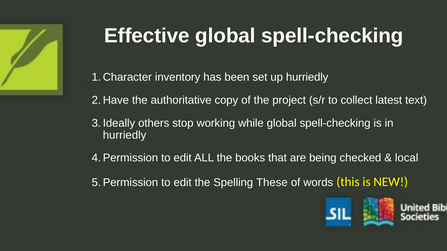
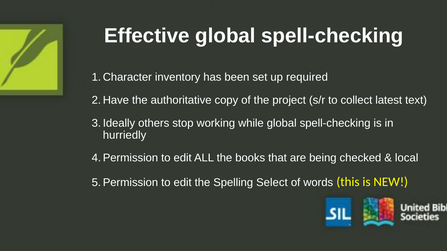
up hurriedly: hurriedly -> required
These: These -> Select
